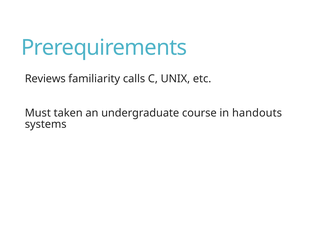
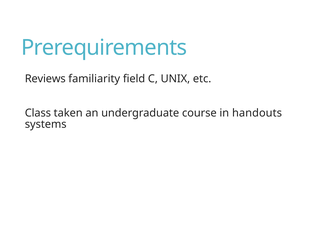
calls: calls -> field
Must: Must -> Class
